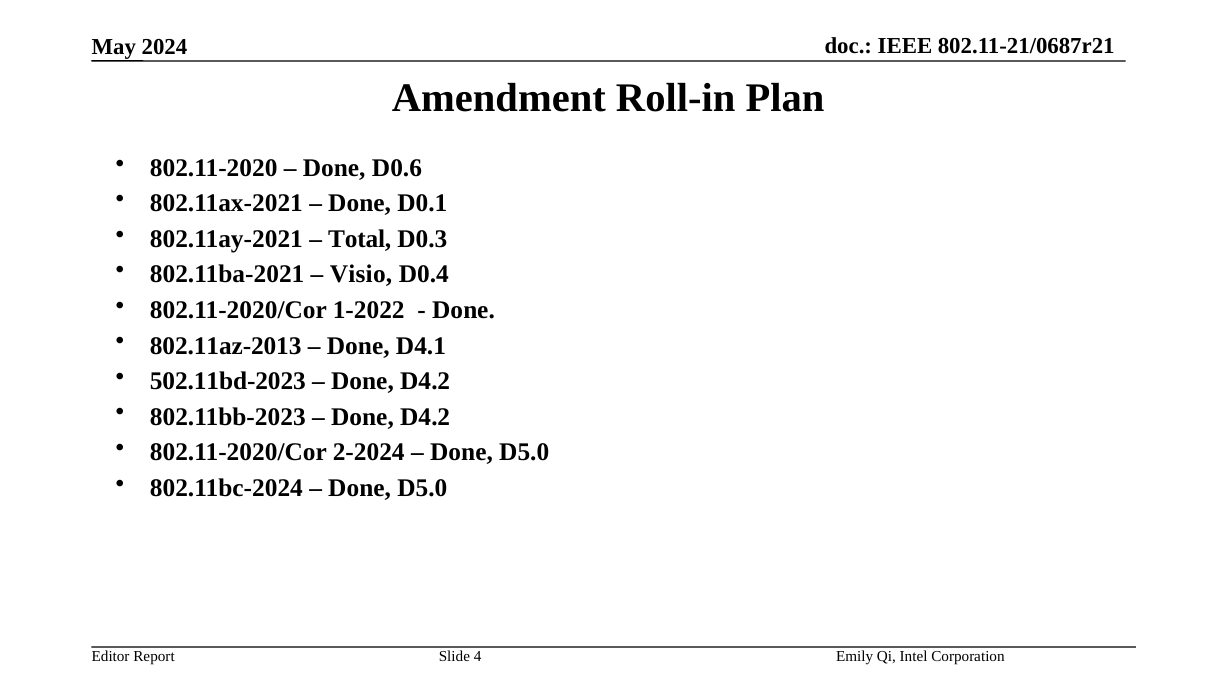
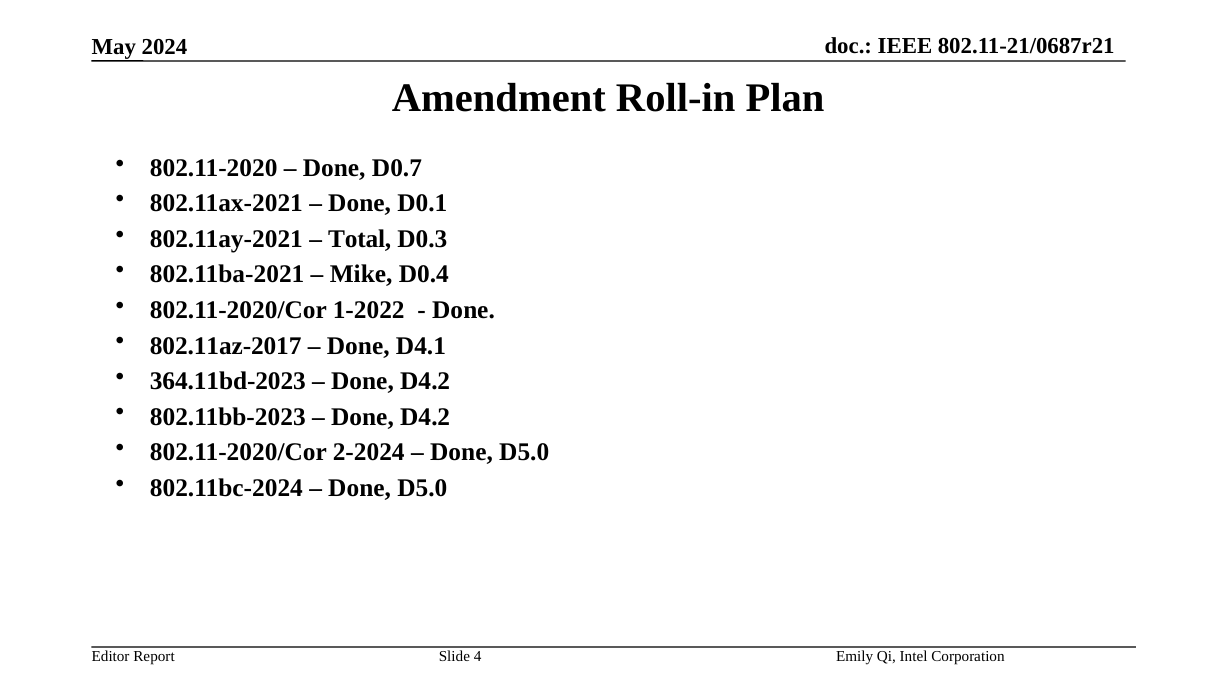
D0.6: D0.6 -> D0.7
Visio: Visio -> Mike
802.11az-2013: 802.11az-2013 -> 802.11az-2017
502.11bd-2023: 502.11bd-2023 -> 364.11bd-2023
